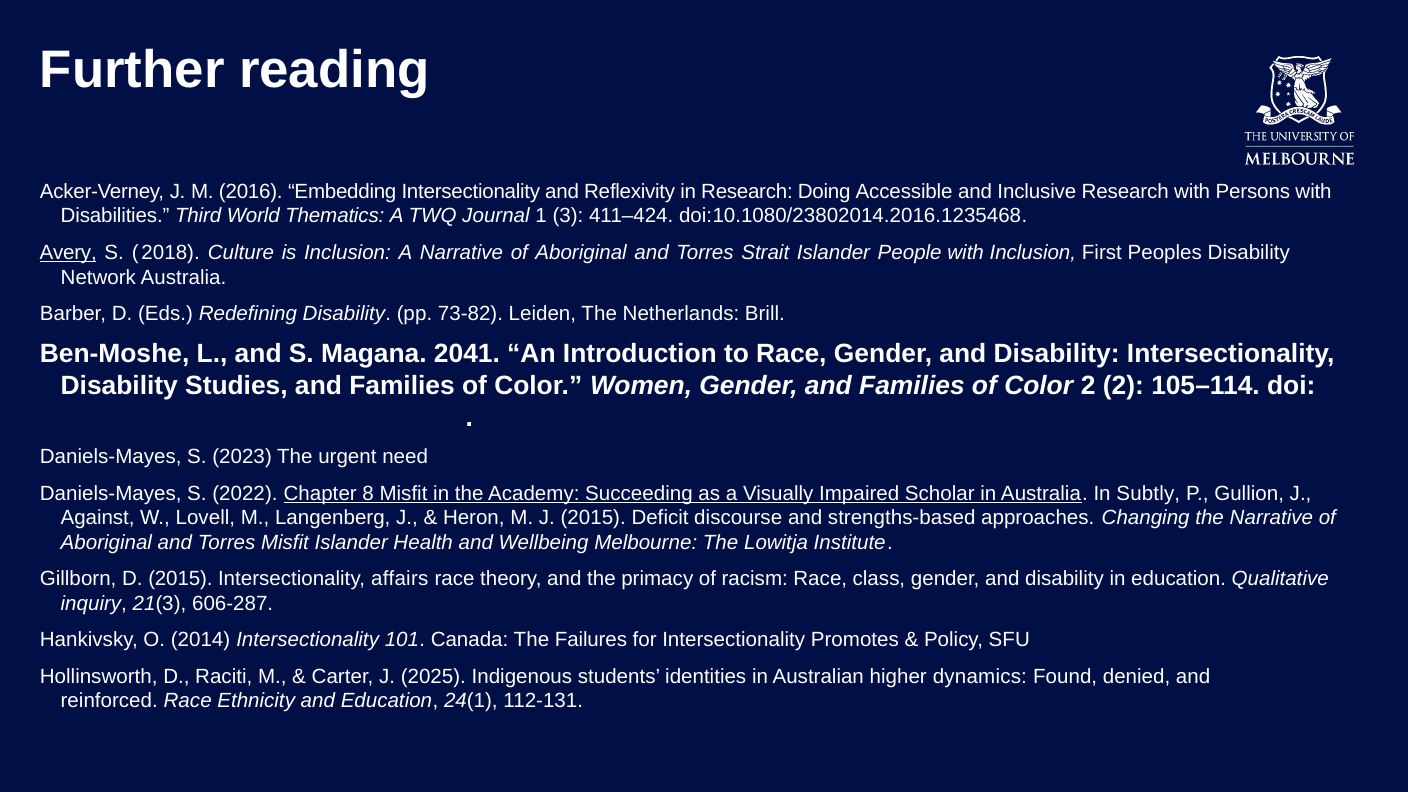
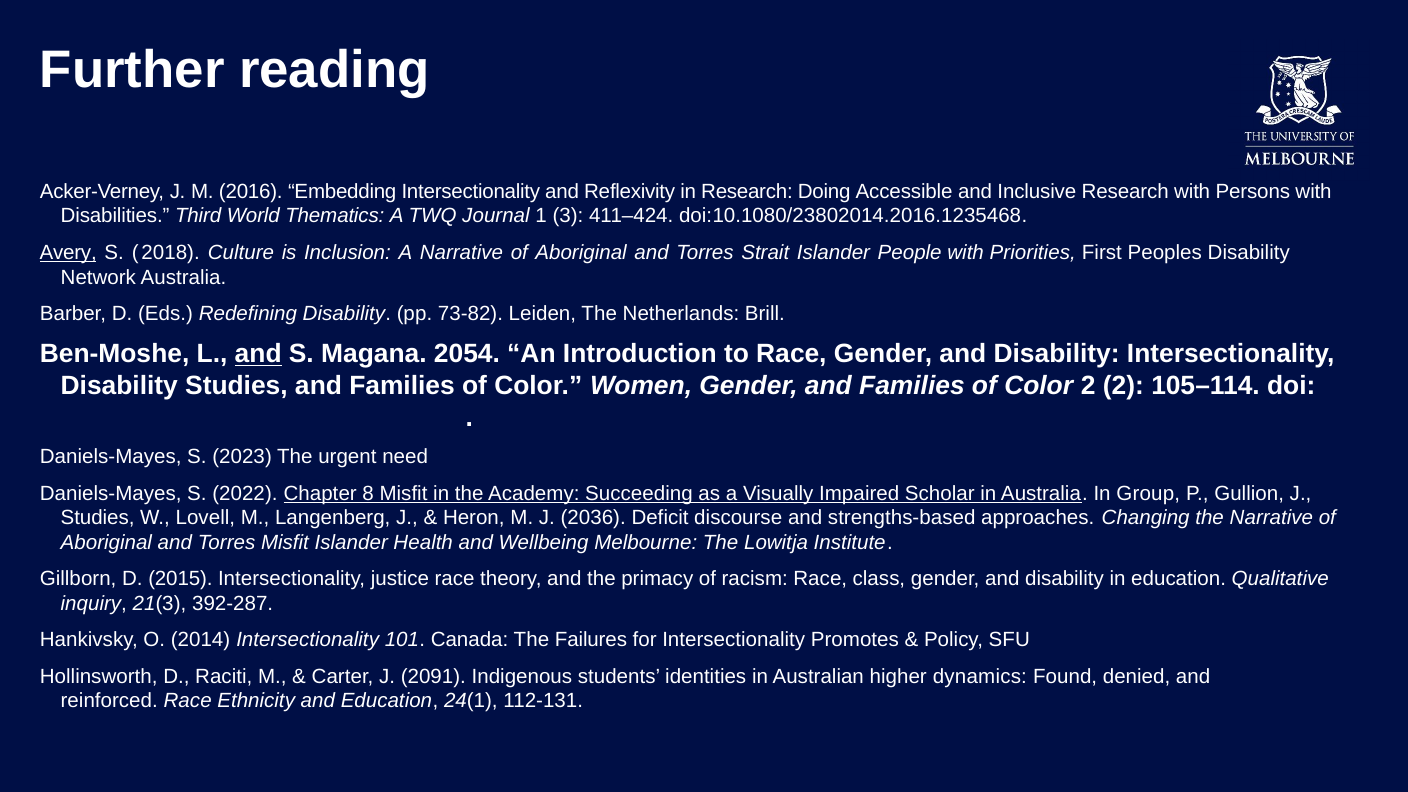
with Inclusion: Inclusion -> Priorities
and at (258, 354) underline: none -> present
2041: 2041 -> 2054
Subtly: Subtly -> Group
Against at (98, 518): Against -> Studies
J 2015: 2015 -> 2036
affairs: affairs -> justice
606-287: 606-287 -> 392-287
2025: 2025 -> 2091
